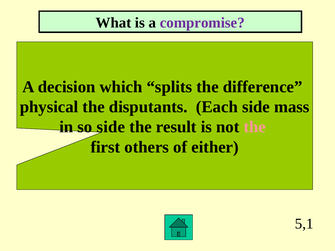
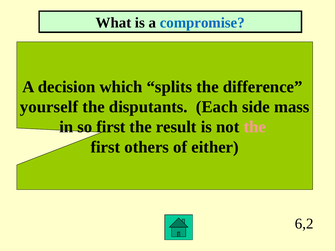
compromise colour: purple -> blue
physical: physical -> yourself
so side: side -> first
5,1: 5,1 -> 6,2
